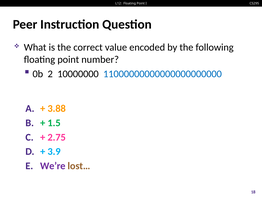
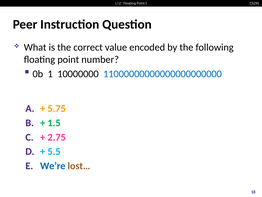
2: 2 -> 1
3.88: 3.88 -> 5.75
3.9: 3.9 -> 5.5
We’re colour: purple -> blue
